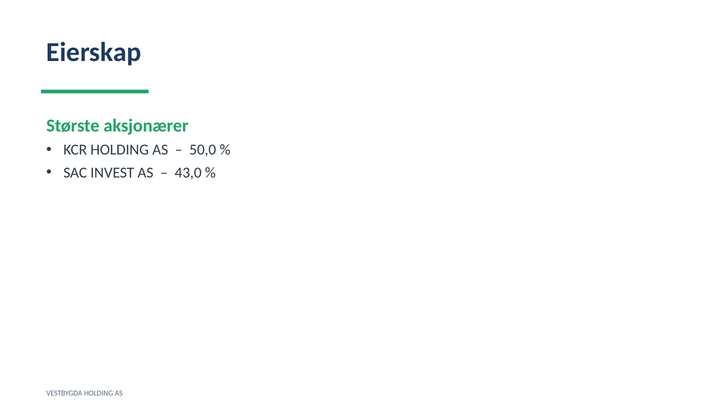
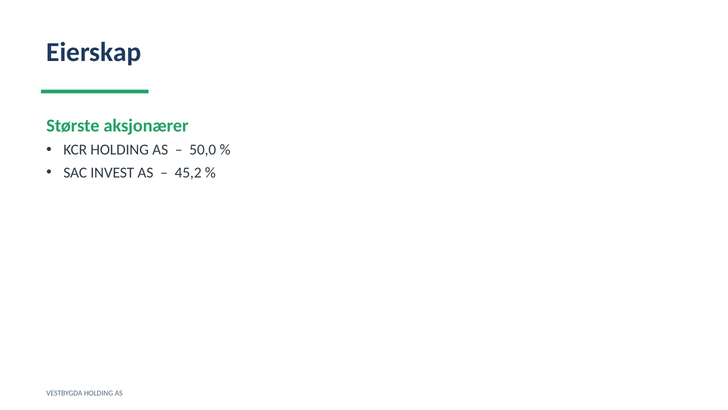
43,0: 43,0 -> 45,2
